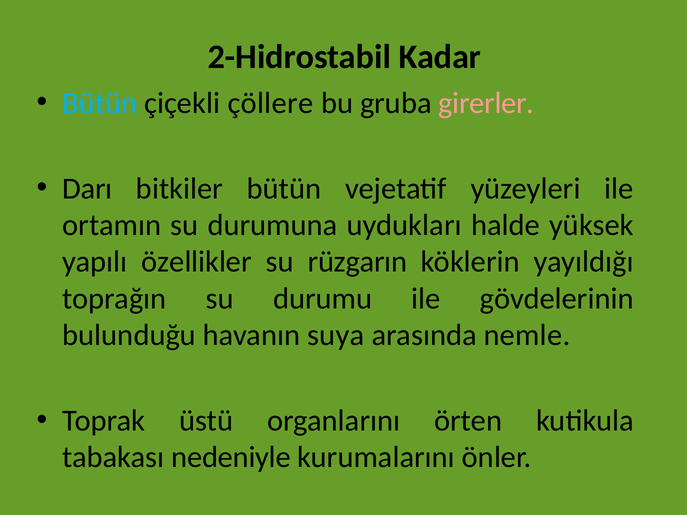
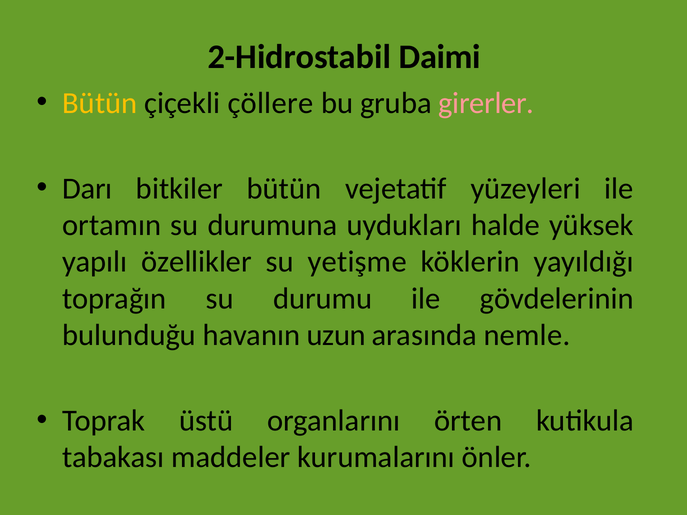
Kadar: Kadar -> Daimi
Bütün at (100, 103) colour: light blue -> yellow
rüzgarın: rüzgarın -> yetişme
suya: suya -> uzun
nedeniyle: nedeniyle -> maddeler
